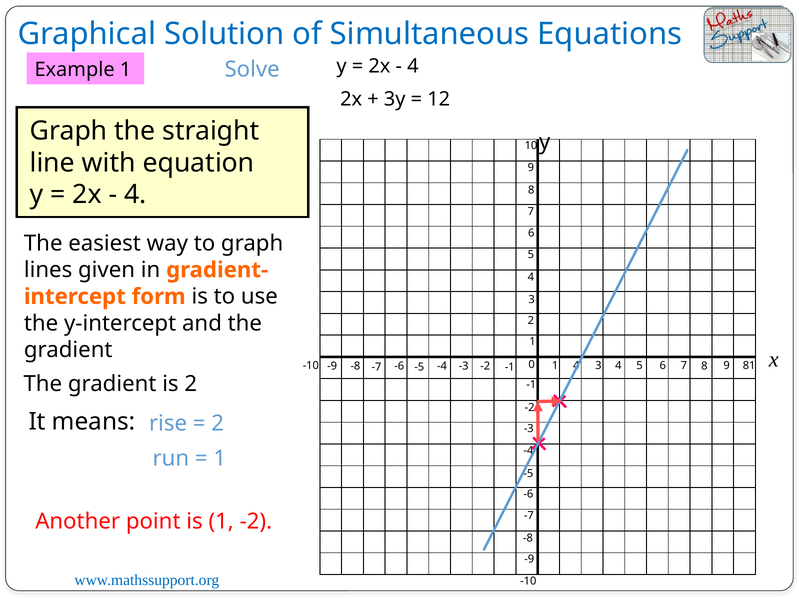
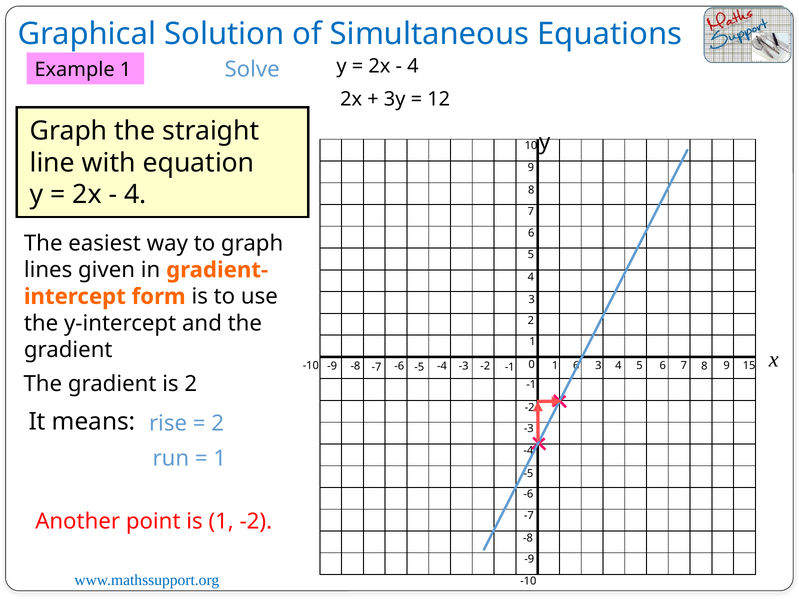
1 4: 4 -> 6
81: 81 -> 15
